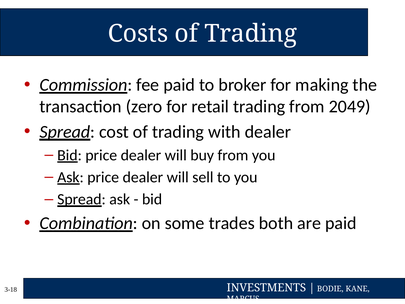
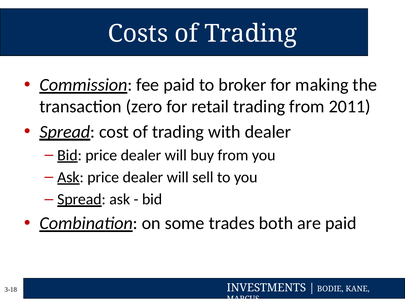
2049: 2049 -> 2011
